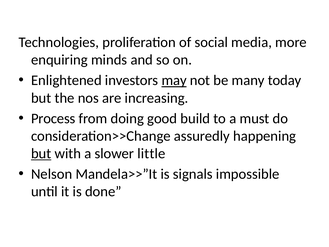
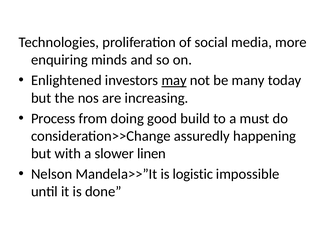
but at (41, 153) underline: present -> none
little: little -> linen
signals: signals -> logistic
